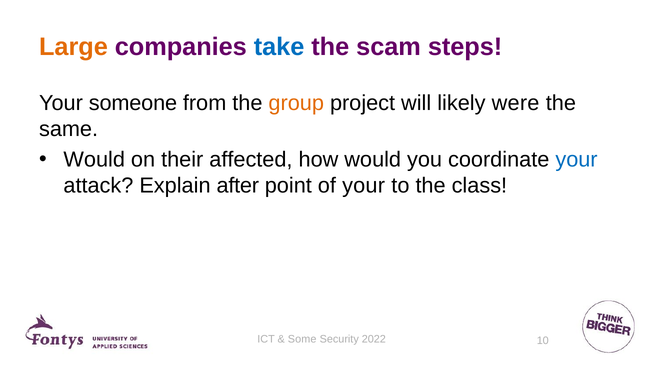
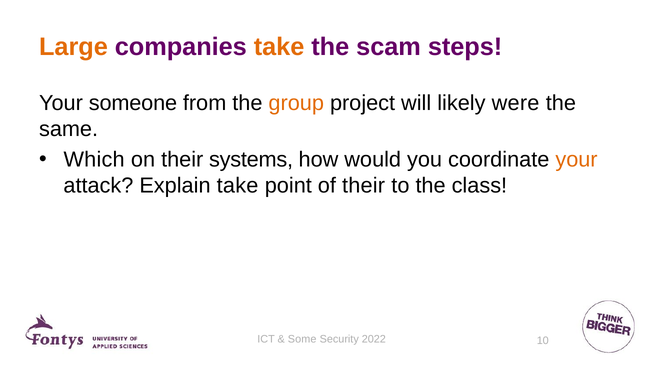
take at (279, 47) colour: blue -> orange
Would at (94, 160): Would -> Which
affected: affected -> systems
your at (577, 160) colour: blue -> orange
Explain after: after -> take
of your: your -> their
